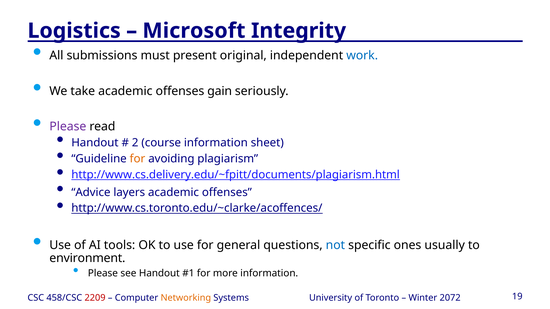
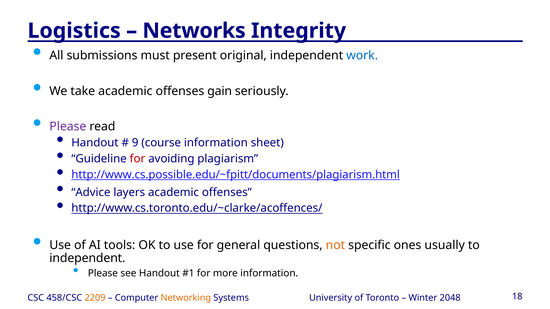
Microsoft: Microsoft -> Networks
2: 2 -> 9
for at (137, 159) colour: orange -> red
http://www.cs.delivery.edu/~fpitt/documents/plagiarism.html: http://www.cs.delivery.edu/~fpitt/documents/plagiarism.html -> http://www.cs.possible.edu/~fpitt/documents/plagiarism.html
not colour: blue -> orange
environment at (87, 259): environment -> independent
2209 colour: red -> orange
2072: 2072 -> 2048
19: 19 -> 18
